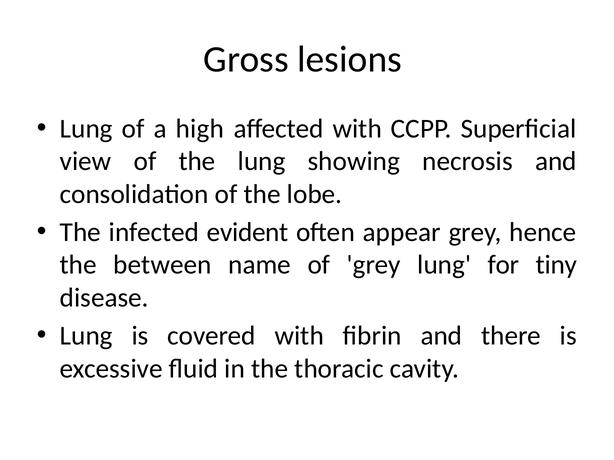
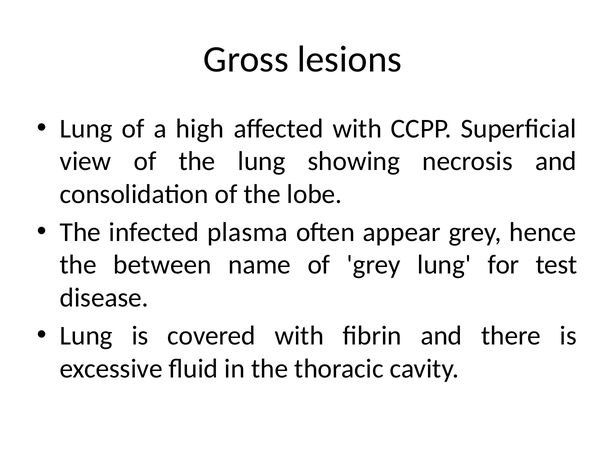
evident: evident -> plasma
tiny: tiny -> test
